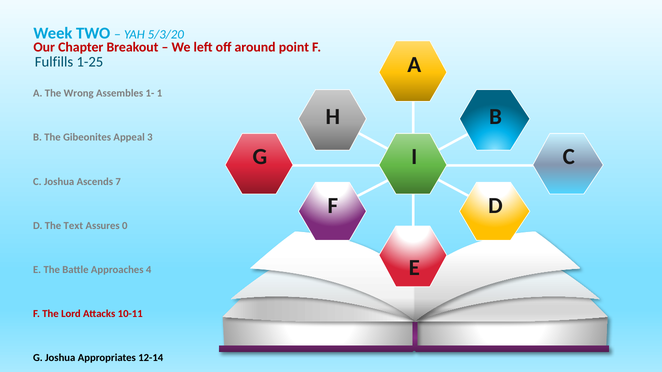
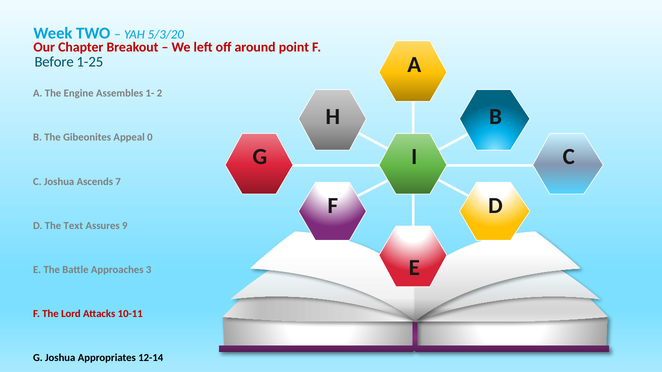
Fulfills: Fulfills -> Before
Wrong: Wrong -> Engine
1: 1 -> 2
3: 3 -> 0
0: 0 -> 9
4: 4 -> 3
